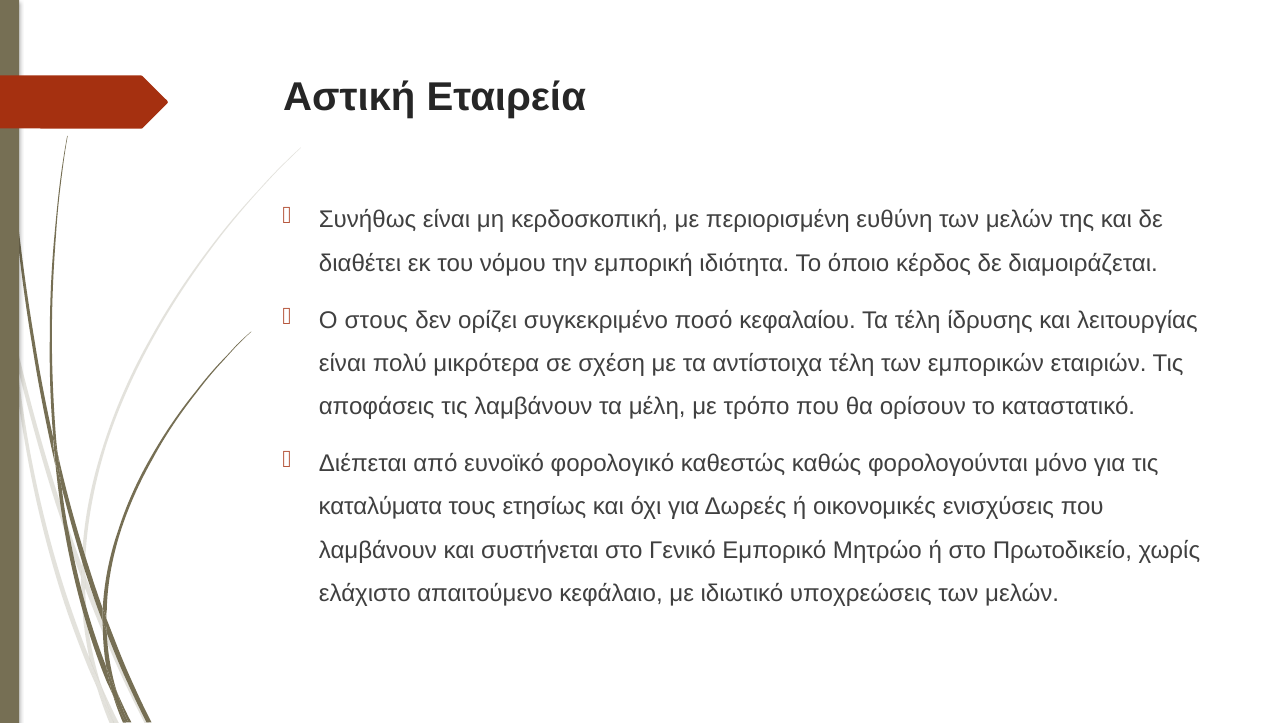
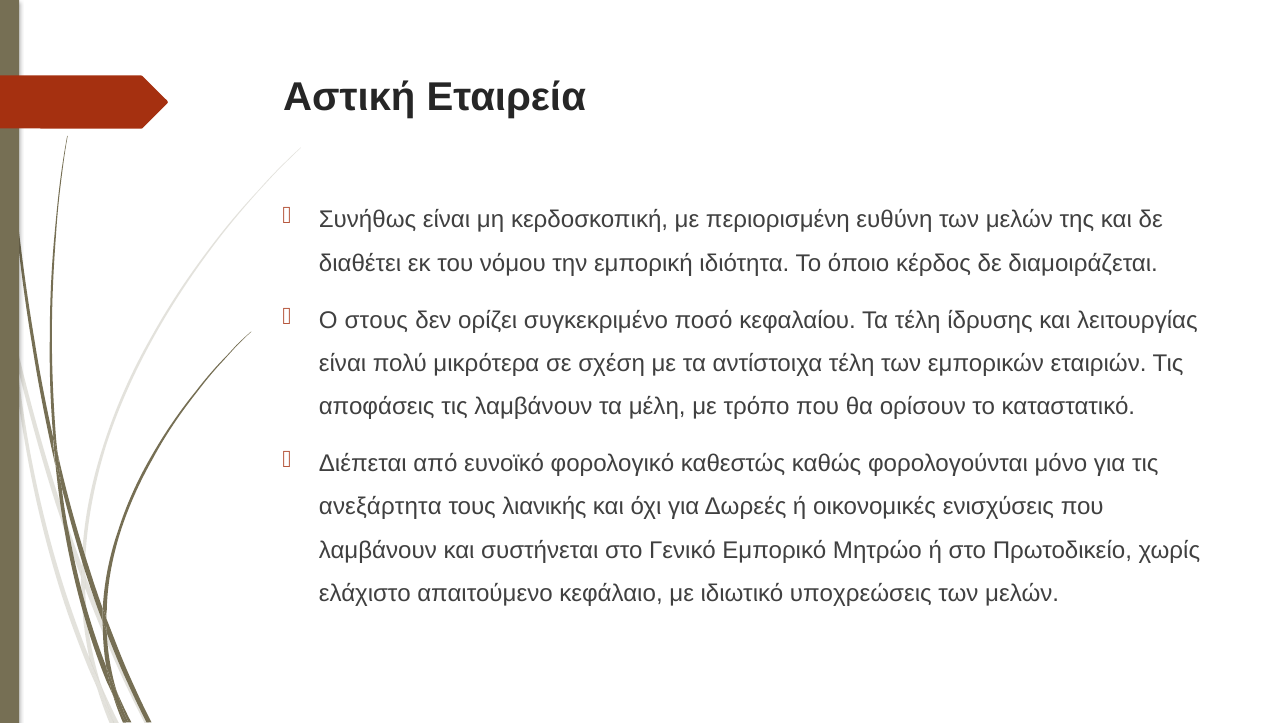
καταλύματα: καταλύματα -> ανεξάρτητα
ετησίως: ετησίως -> λιανικής
